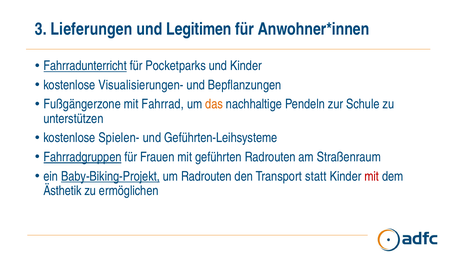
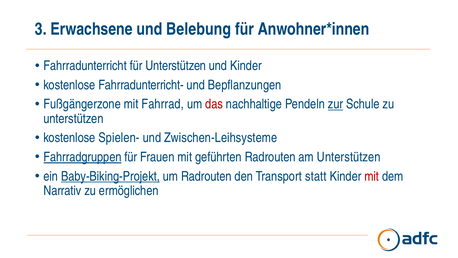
Lieferungen: Lieferungen -> Erwachsene
Legitimen: Legitimen -> Belebung
Fahrradunterricht underline: present -> none
für Pocketparks: Pocketparks -> Unterstützen
Visualisierungen-: Visualisierungen- -> Fahrradunterricht-
das colour: orange -> red
zur underline: none -> present
Geführten-Leihsysteme: Geführten-Leihsysteme -> Zwischen-Leihsysteme
am Straßenraum: Straßenraum -> Unterstützen
Ästhetik: Ästhetik -> Narrativ
